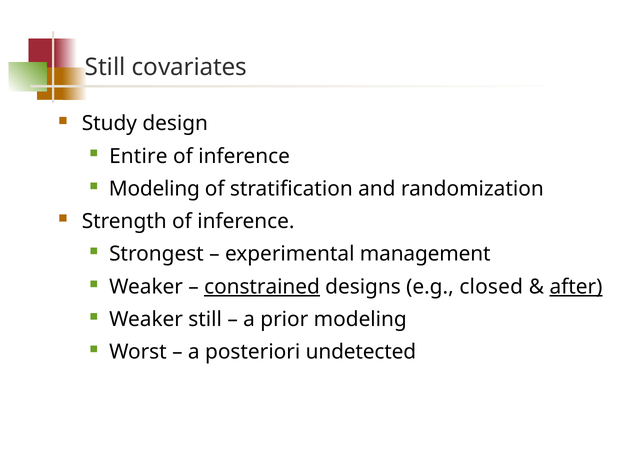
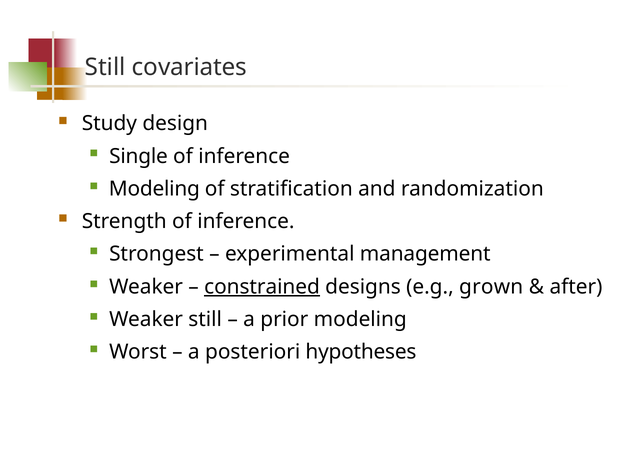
Entire: Entire -> Single
closed: closed -> grown
after underline: present -> none
undetected: undetected -> hypotheses
